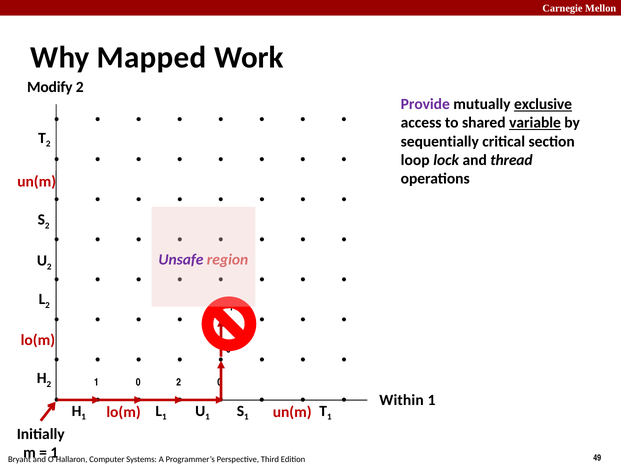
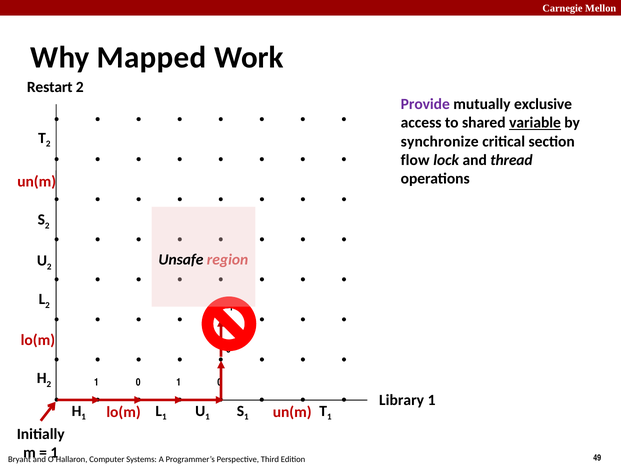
Modify: Modify -> Restart
exclusive underline: present -> none
sequentially: sequentially -> synchronize
loop: loop -> flow
Unsafe colour: purple -> black
0 2: 2 -> 1
Within: Within -> Library
